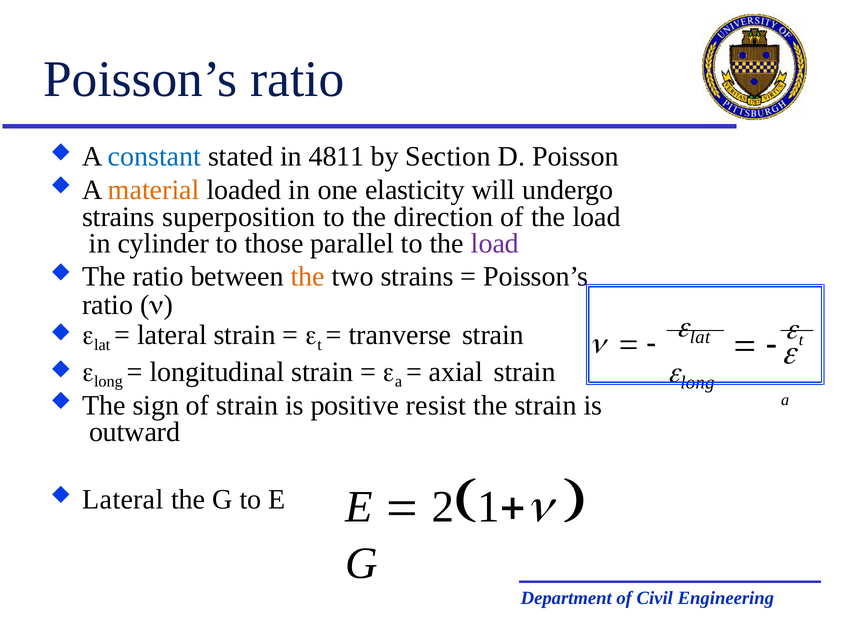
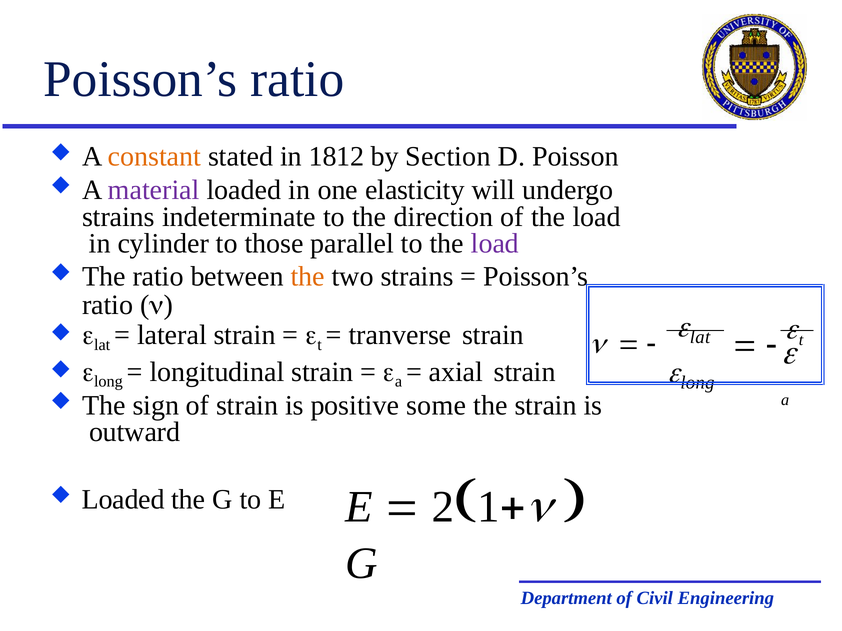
constant colour: blue -> orange
4811: 4811 -> 1812
material colour: orange -> purple
superposition: superposition -> indeterminate
resist: resist -> some
Lateral at (123, 500): Lateral -> Loaded
